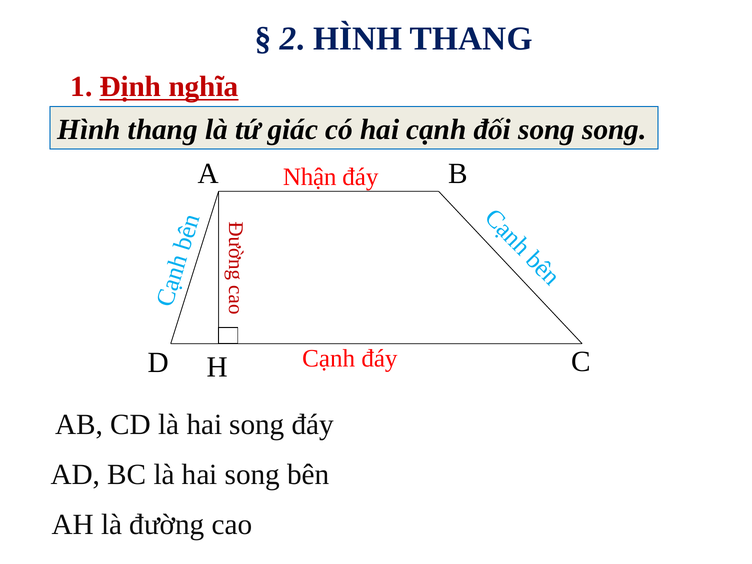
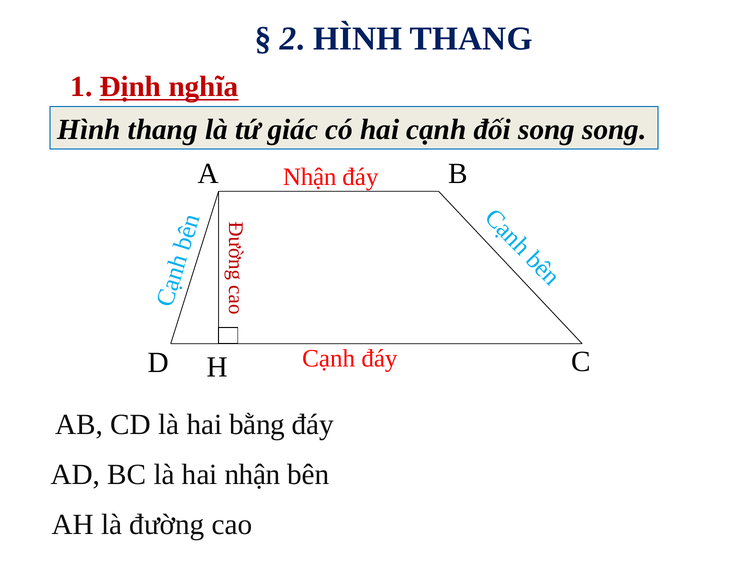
CD là hai song: song -> bằng
BC là hai song: song -> nhận
